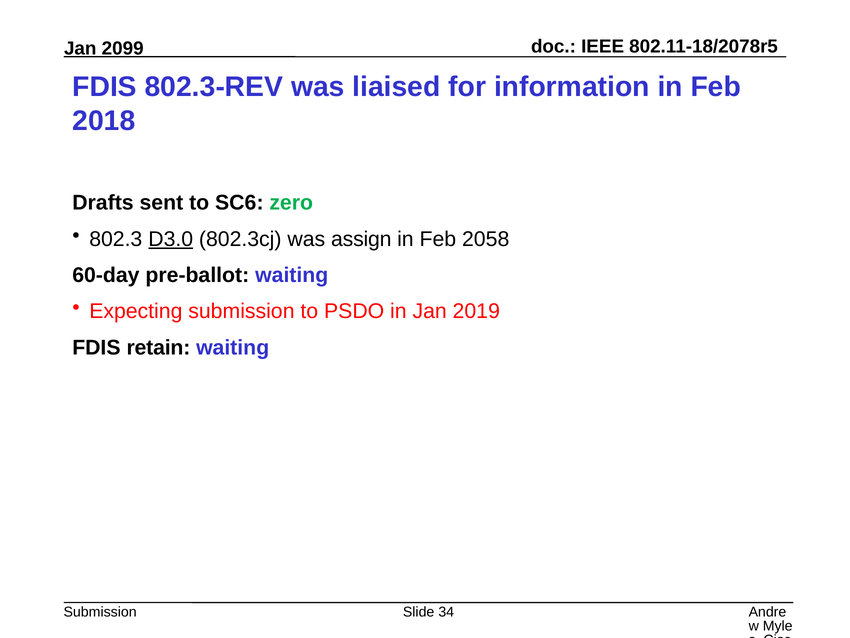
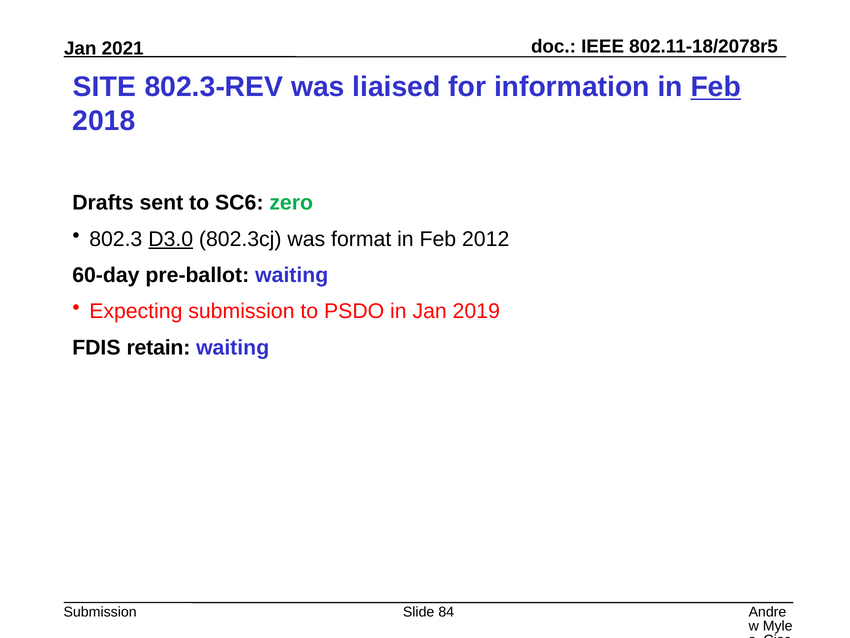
2099: 2099 -> 2021
FDIS at (105, 87): FDIS -> SITE
Feb at (716, 87) underline: none -> present
assign: assign -> format
2058: 2058 -> 2012
34: 34 -> 84
